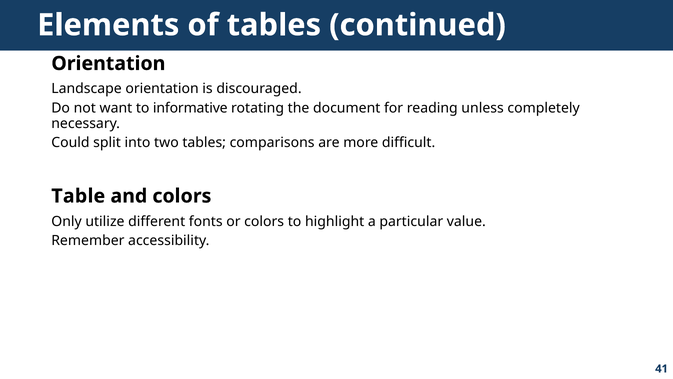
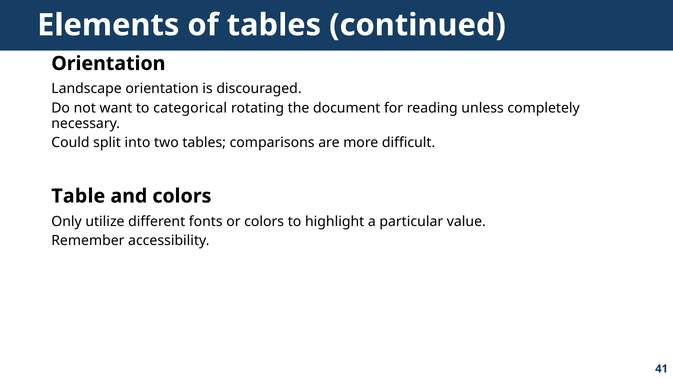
informative: informative -> categorical
